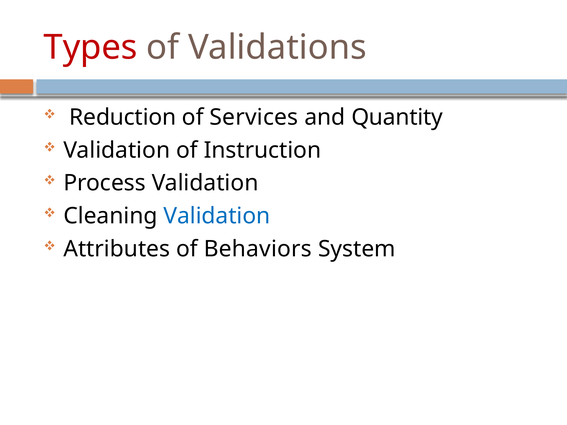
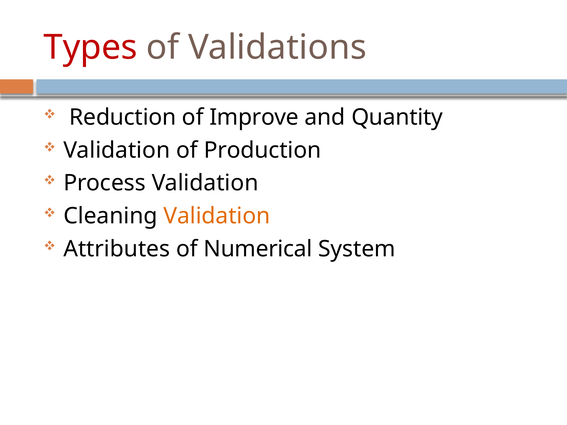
Services: Services -> Improve
Instruction: Instruction -> Production
Validation at (217, 216) colour: blue -> orange
Behaviors: Behaviors -> Numerical
